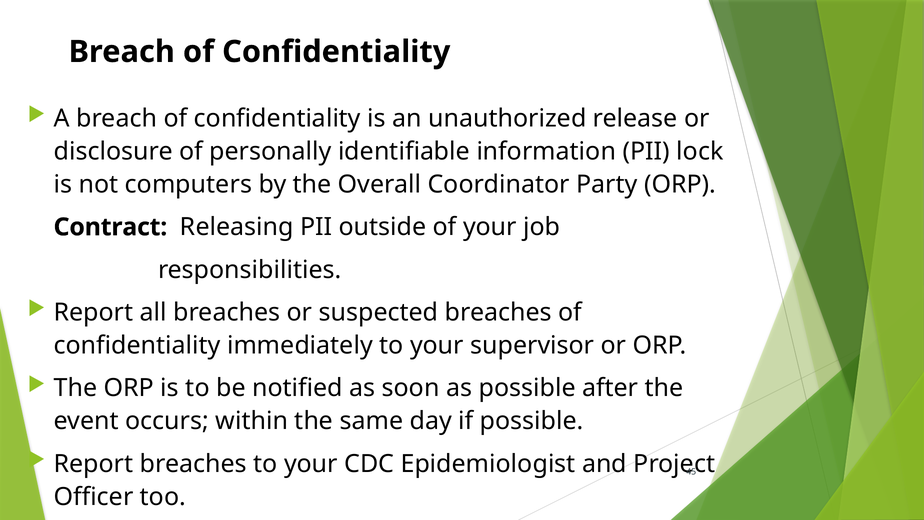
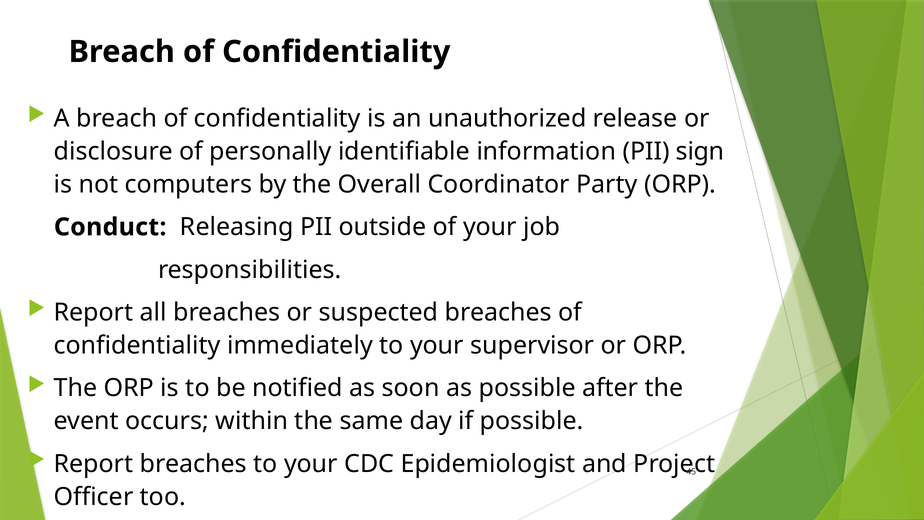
lock: lock -> sign
Contract: Contract -> Conduct
